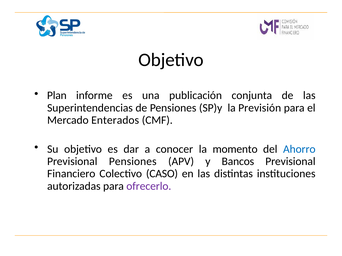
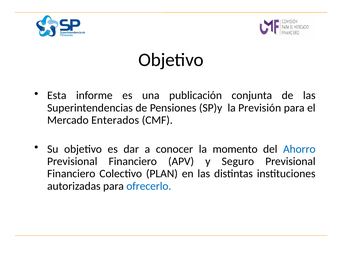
Plan: Plan -> Esta
Pensiones at (133, 162): Pensiones -> Financiero
Bancos: Bancos -> Seguro
CASO: CASO -> PLAN
ofrecerlo colour: purple -> blue
